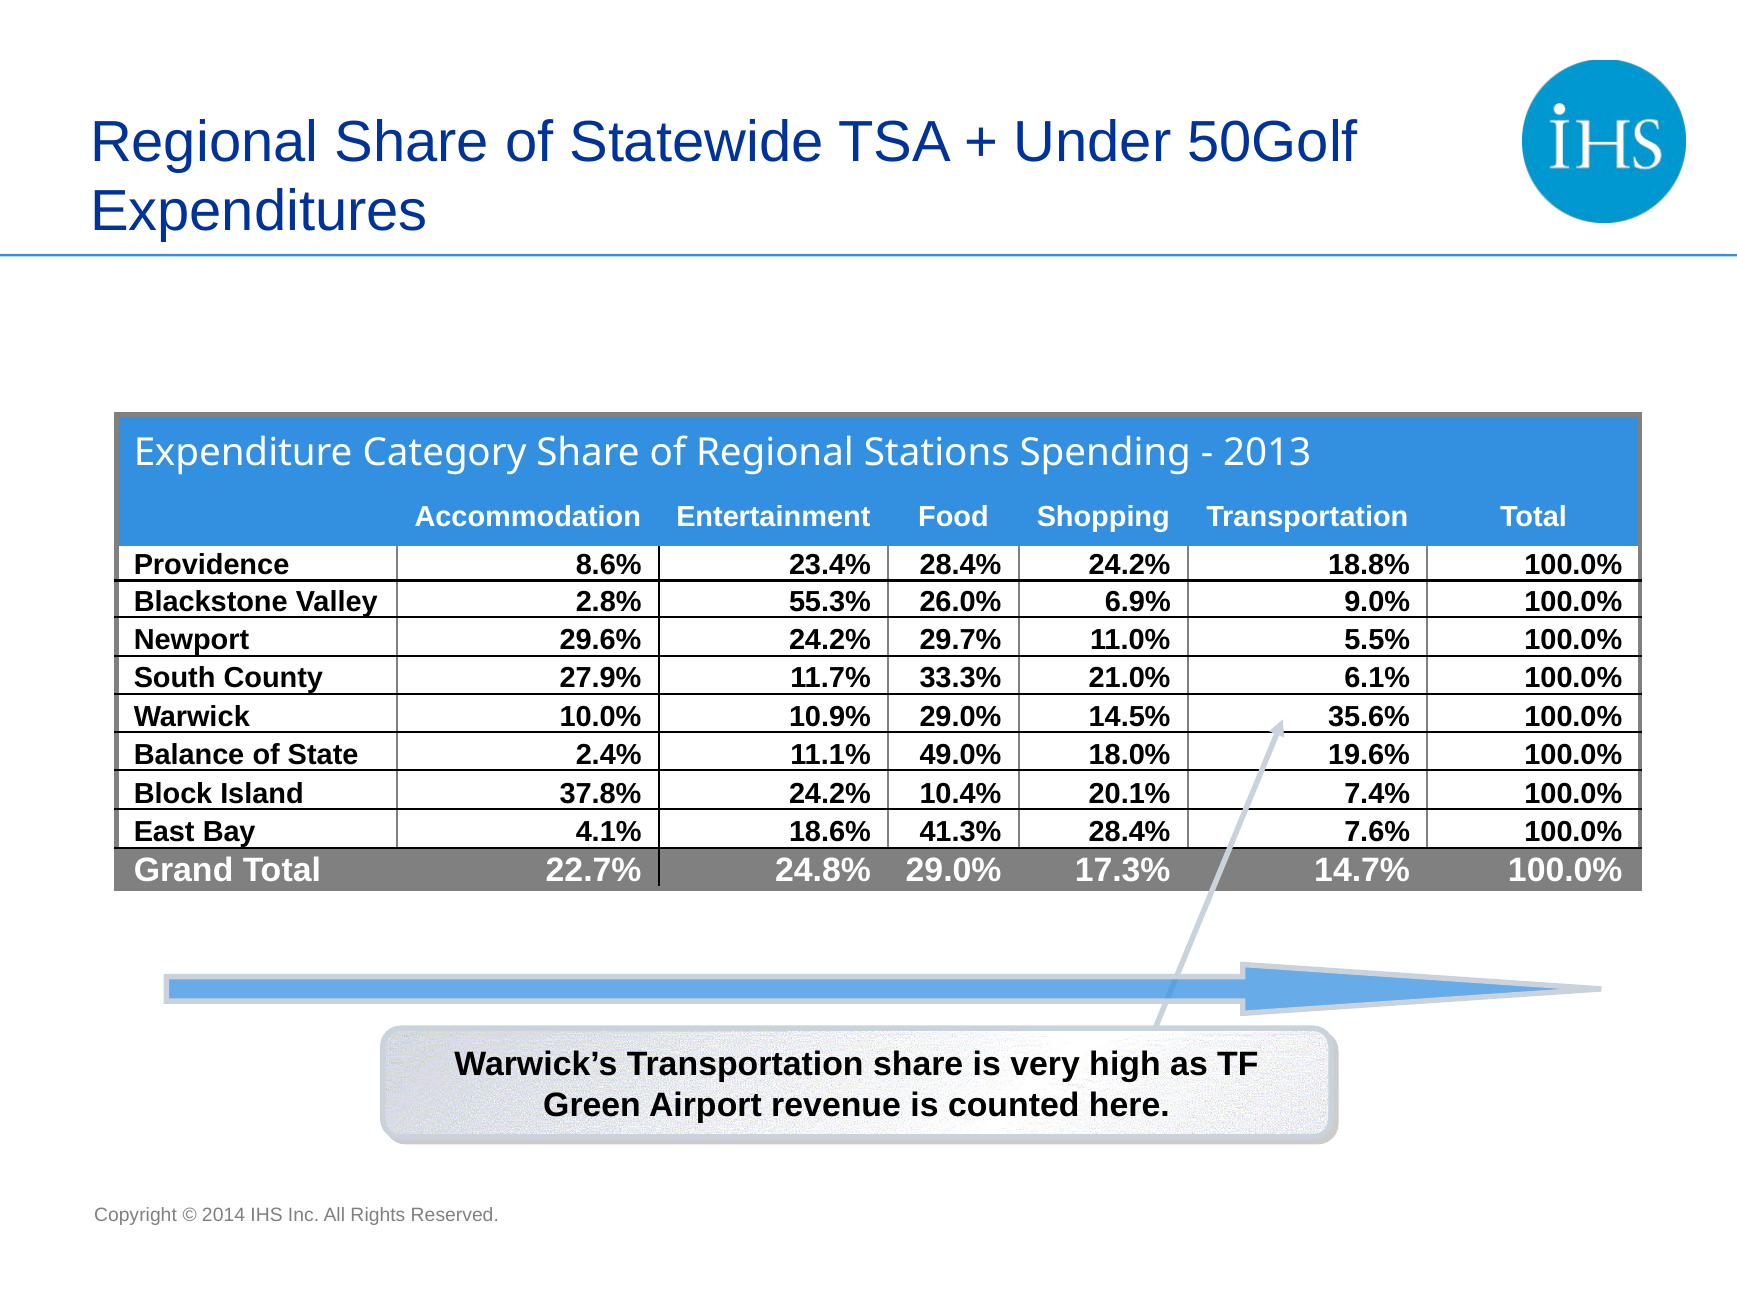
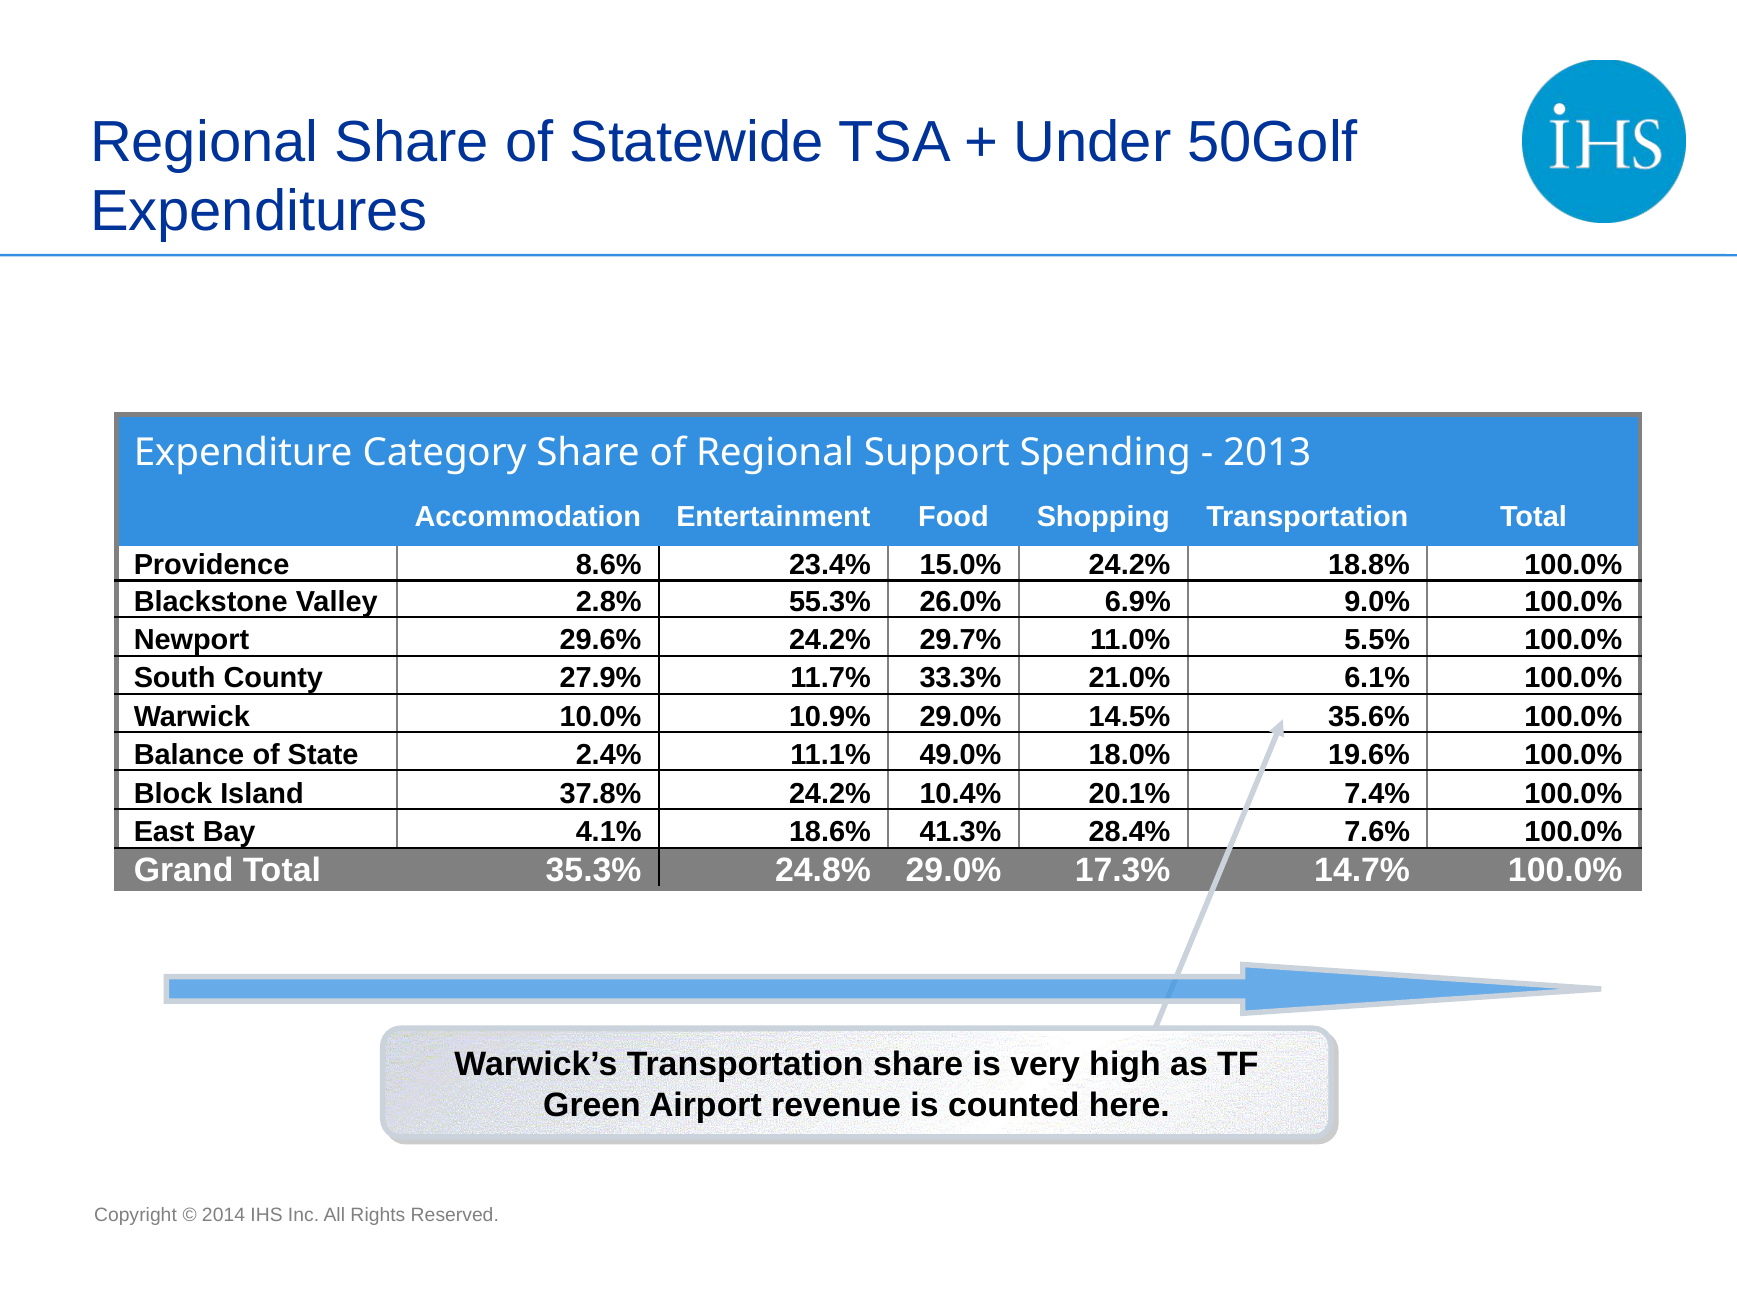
Stations: Stations -> Support
23.4% 28.4%: 28.4% -> 15.0%
22.7%: 22.7% -> 35.3%
